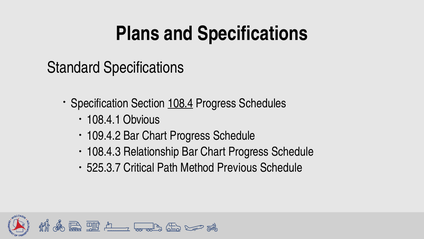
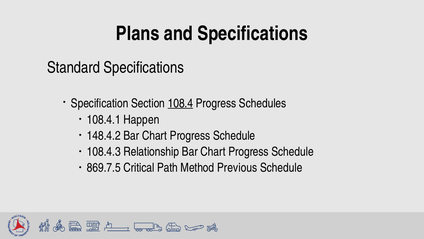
Obvious: Obvious -> Happen
109.4.2: 109.4.2 -> 148.4.2
525.3.7: 525.3.7 -> 869.7.5
